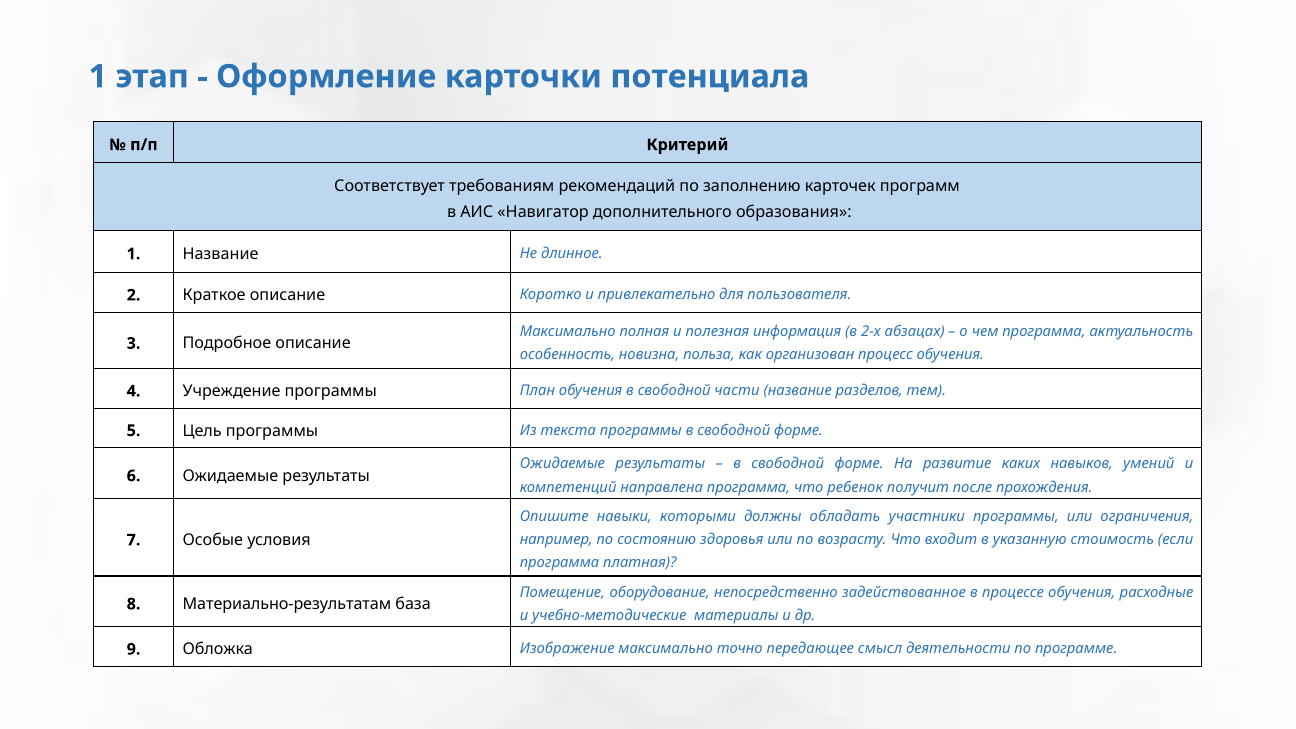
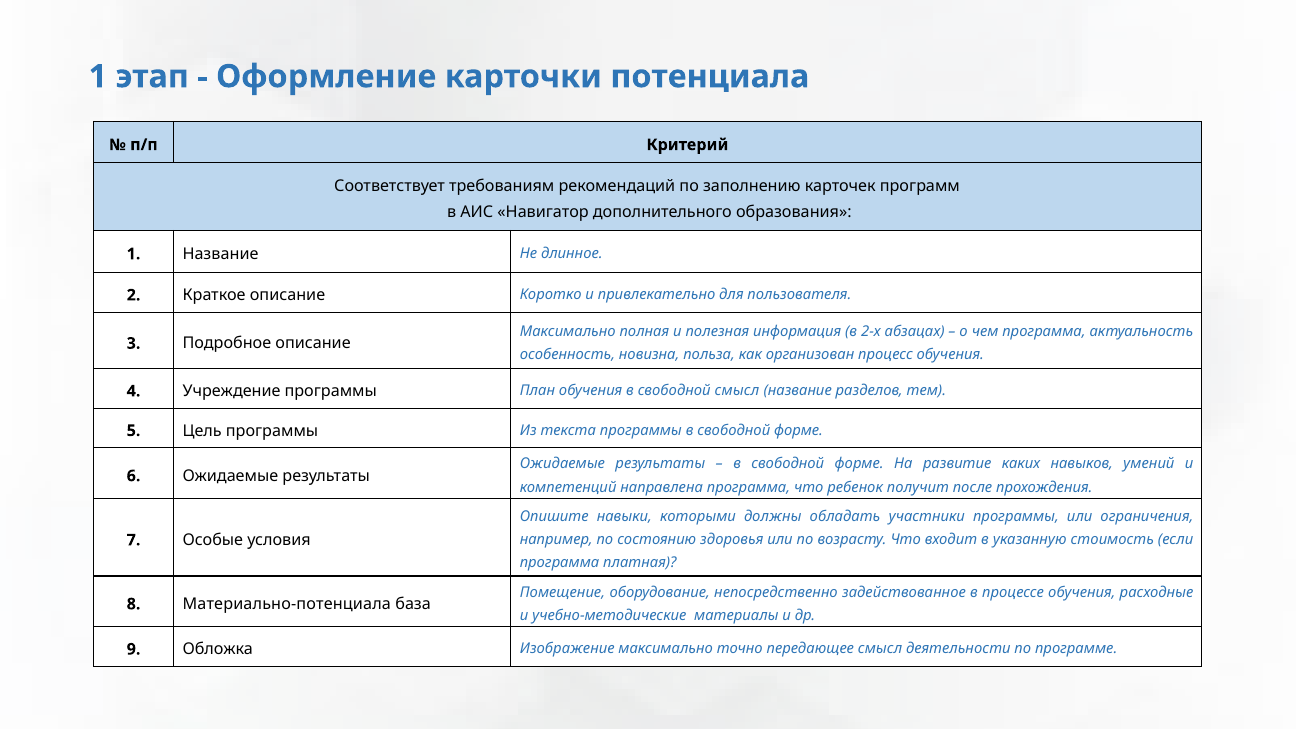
свободной части: части -> смысл
Материально-результатам: Материально-результатам -> Материально-потенциала
